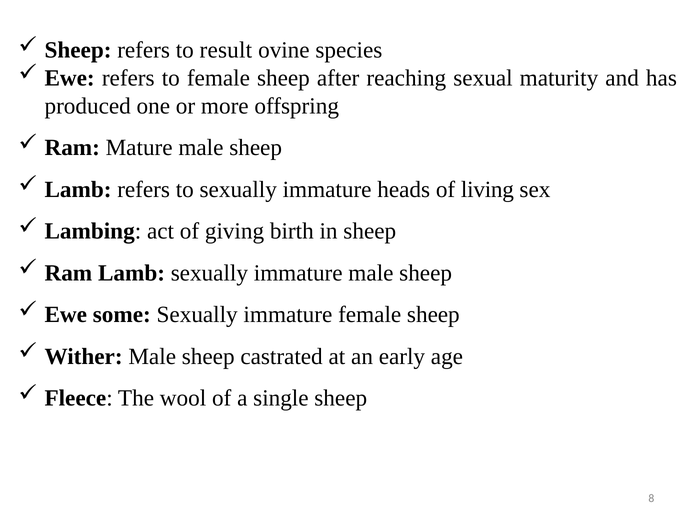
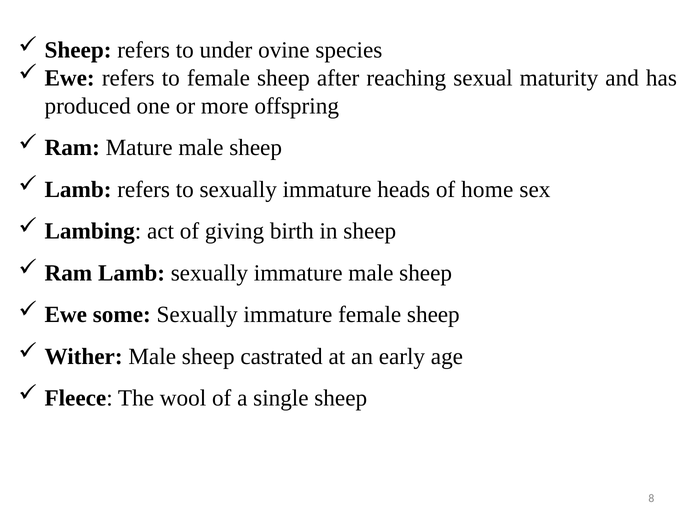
result: result -> under
living: living -> home
